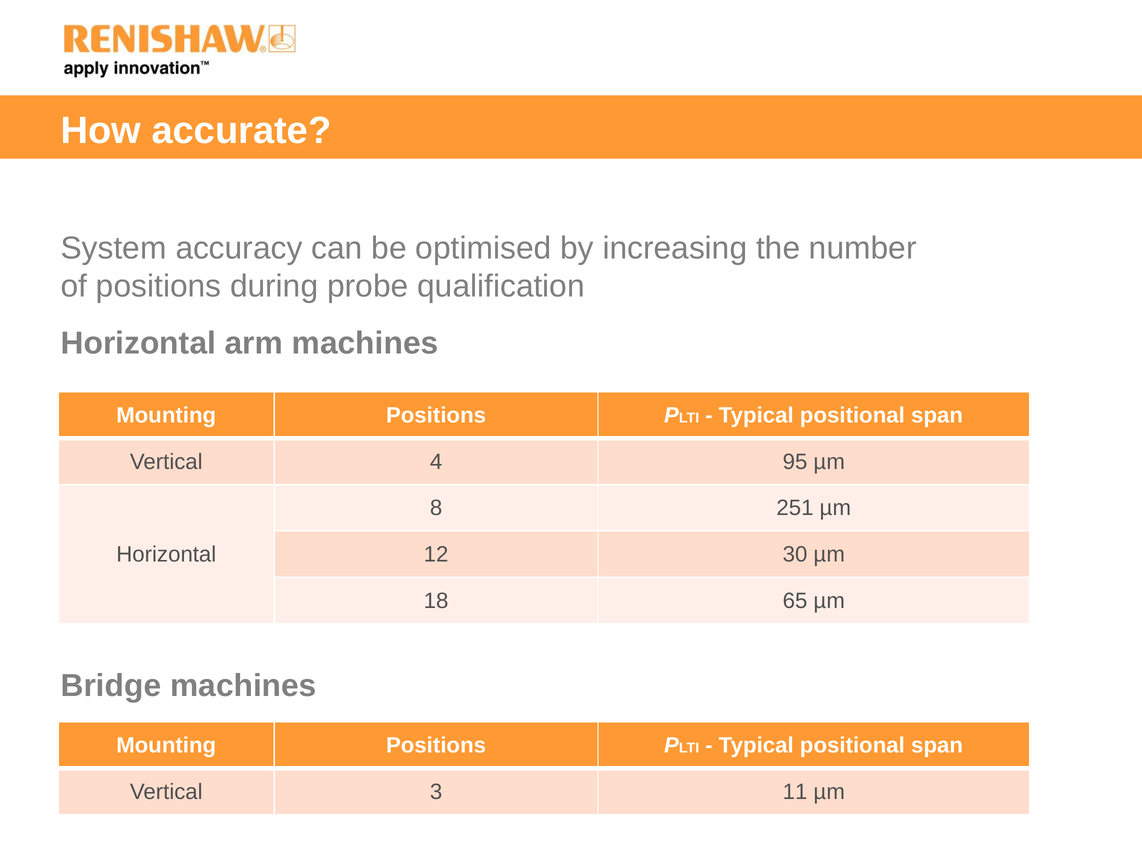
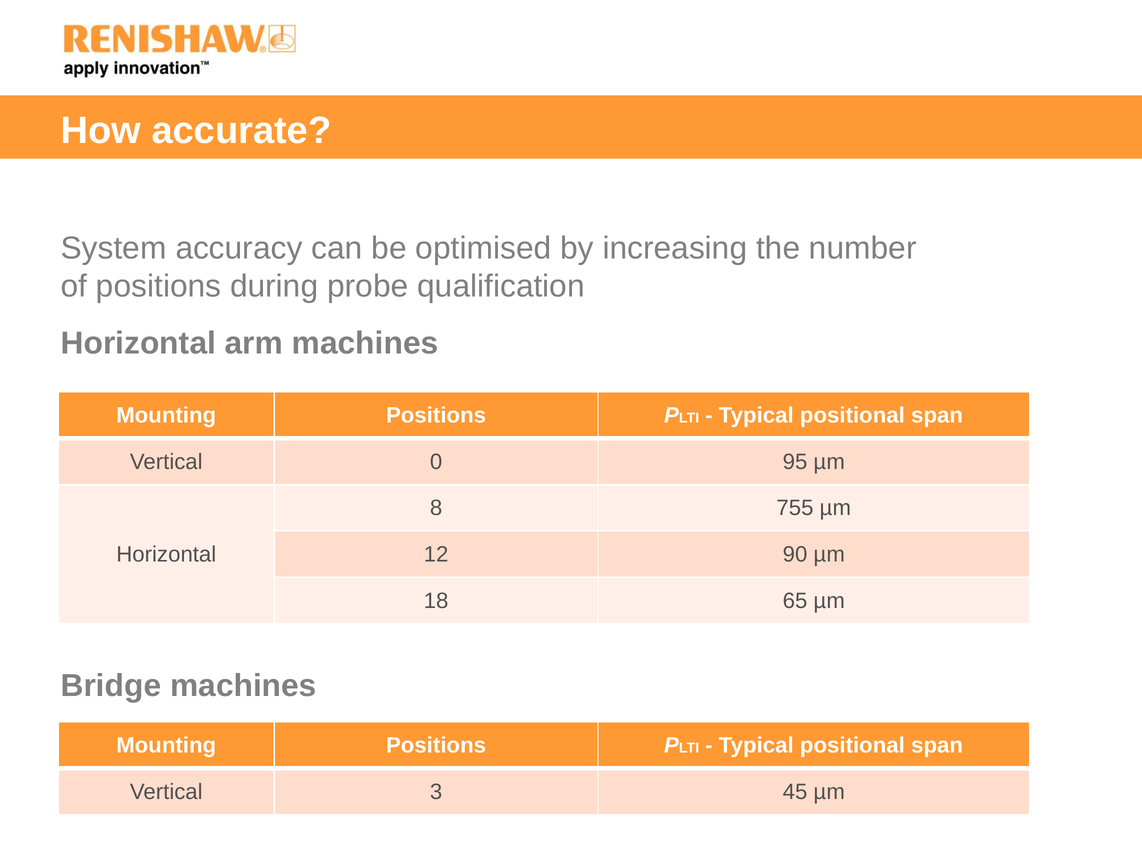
4: 4 -> 0
251: 251 -> 755
30: 30 -> 90
11: 11 -> 45
